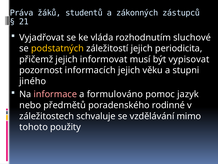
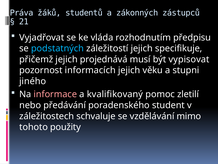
sluchové: sluchové -> předpisu
podstatných colour: yellow -> light blue
periodicita: periodicita -> specifikuje
informovat: informovat -> projednává
formulováno: formulováno -> kvalifikovaný
jazyk: jazyk -> zletilí
předmětů: předmětů -> předávání
rodinné: rodinné -> student
